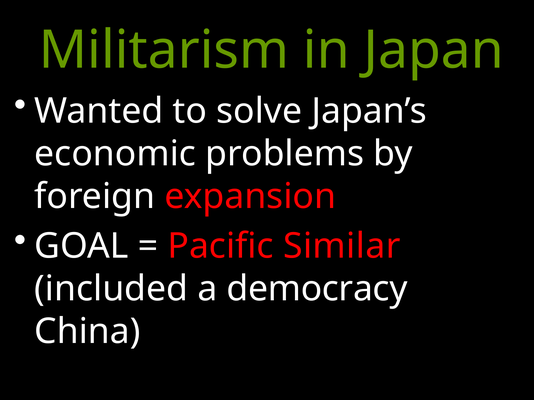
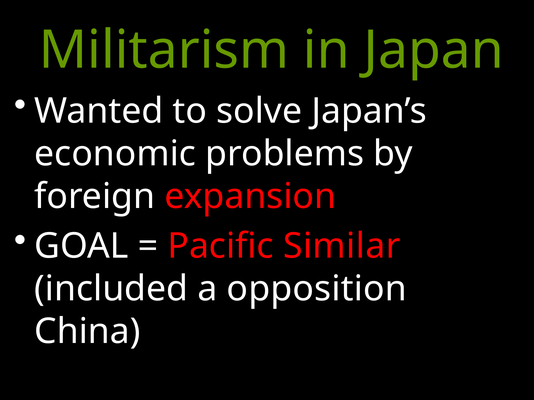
democracy: democracy -> opposition
